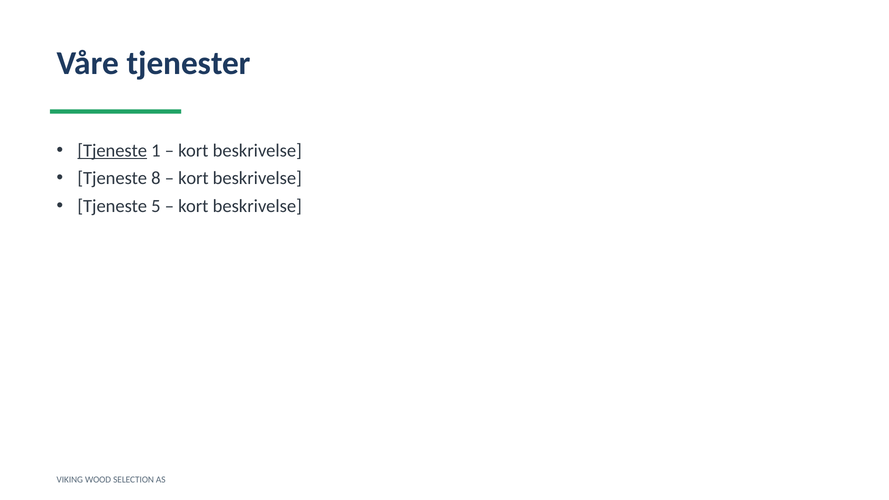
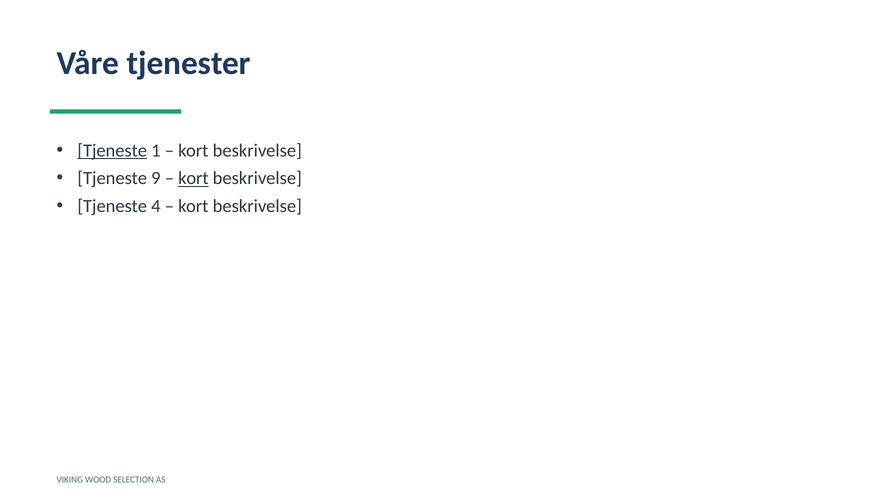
8: 8 -> 9
kort at (193, 178) underline: none -> present
5: 5 -> 4
